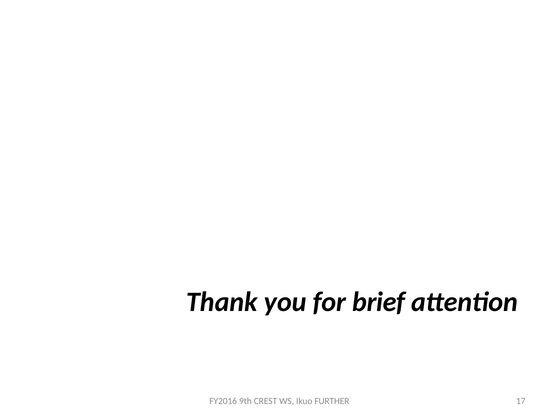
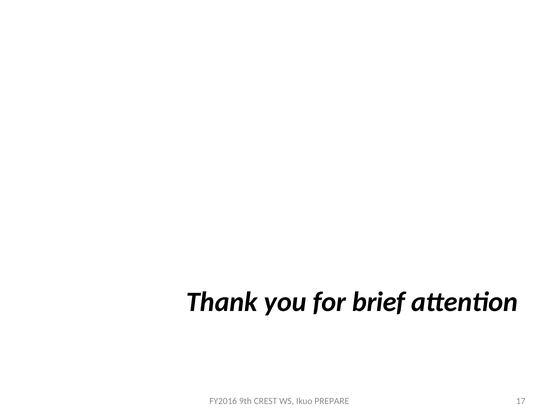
FURTHER: FURTHER -> PREPARE
